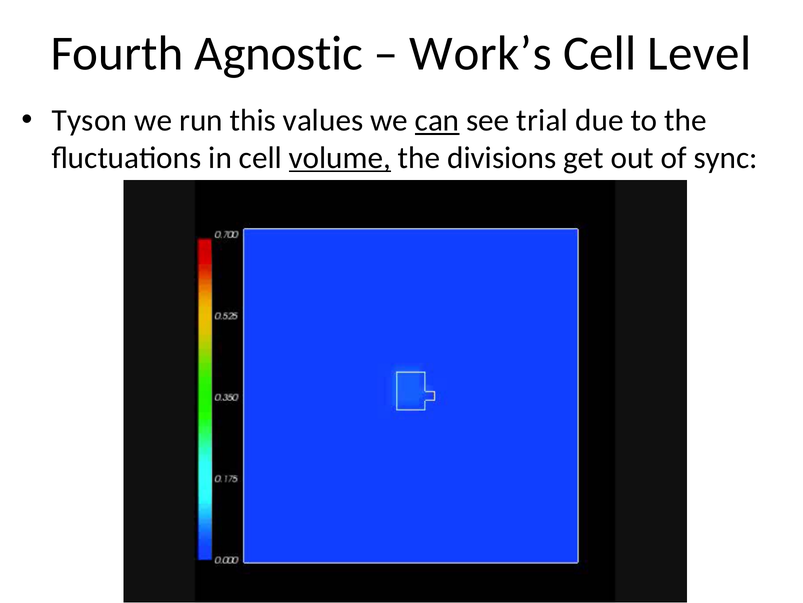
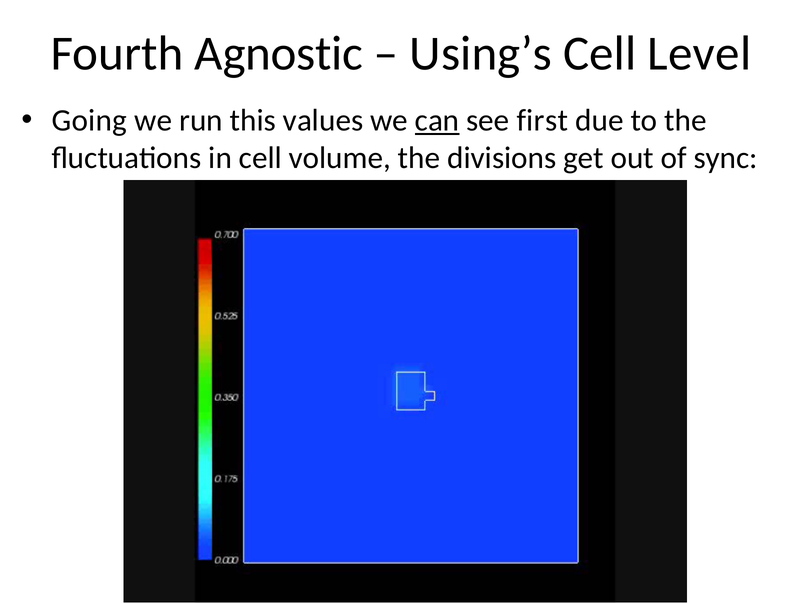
Work’s: Work’s -> Using’s
Tyson: Tyson -> Going
trial: trial -> first
volume underline: present -> none
